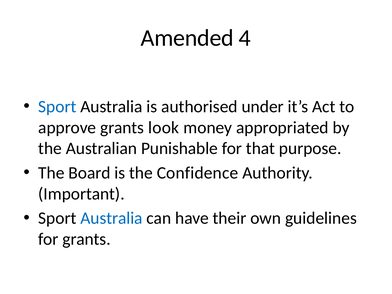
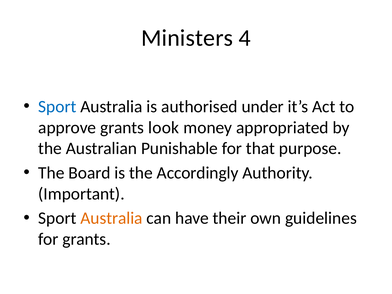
Amended: Amended -> Ministers
Confidence: Confidence -> Accordingly
Australia at (111, 218) colour: blue -> orange
